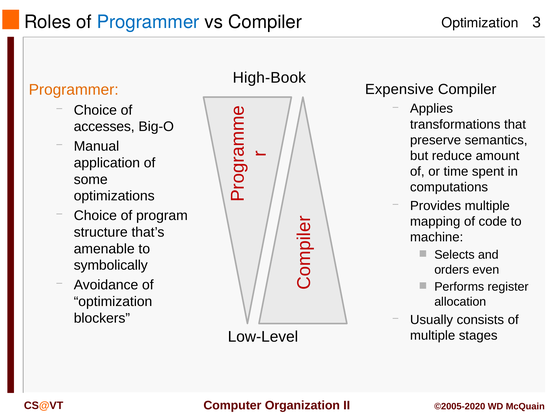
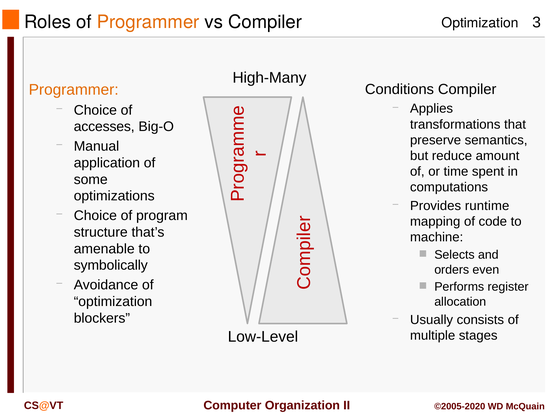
Programmer at (148, 22) colour: blue -> orange
High-Book: High-Book -> High-Many
Expensive: Expensive -> Conditions
Provides multiple: multiple -> runtime
